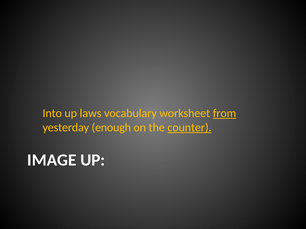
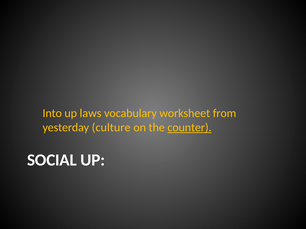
from underline: present -> none
enough: enough -> culture
IMAGE: IMAGE -> SOCIAL
